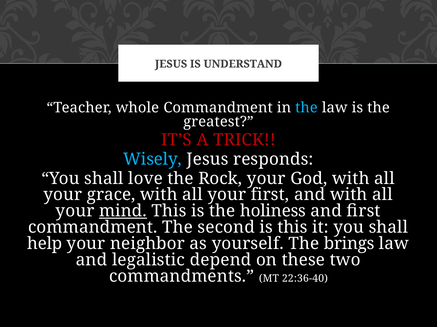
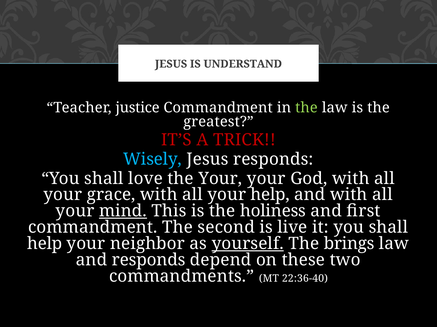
whole: whole -> justice
the at (306, 108) colour: light blue -> light green
the Rock: Rock -> Your
your first: first -> help
is this: this -> live
yourself underline: none -> present
and legalistic: legalistic -> responds
